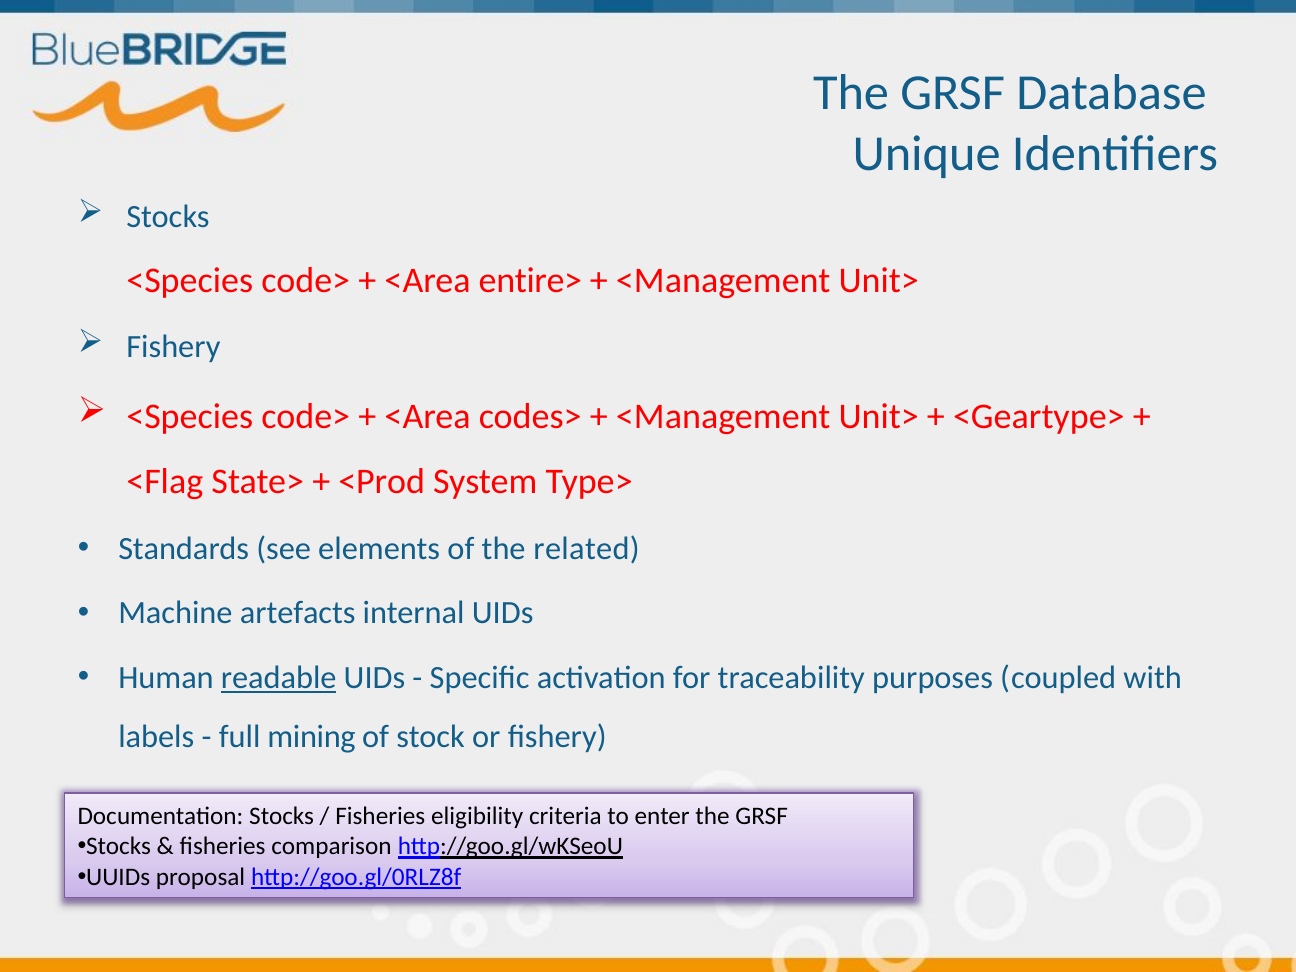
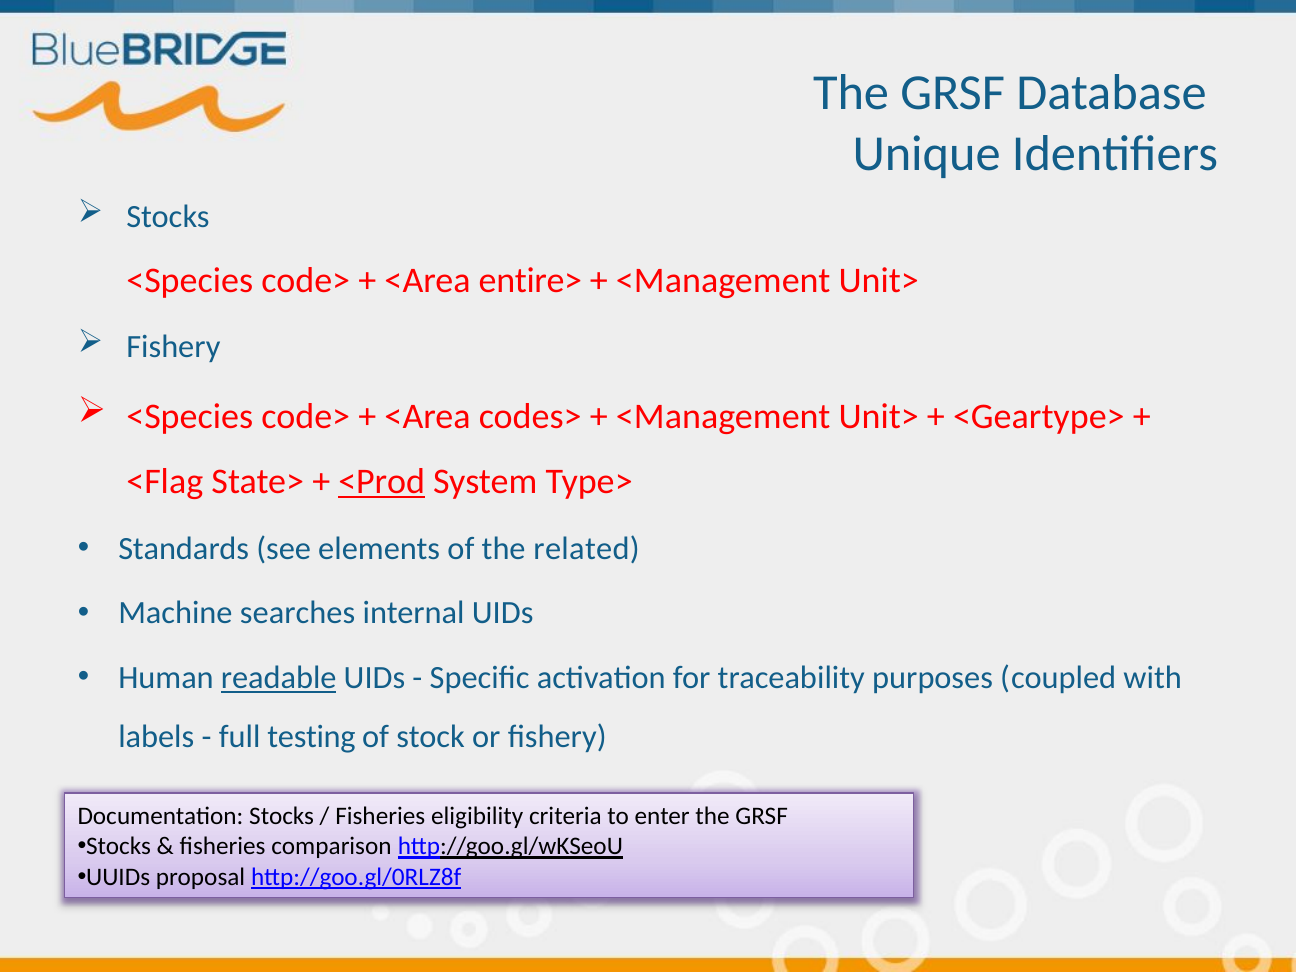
<Prod underline: none -> present
artefacts: artefacts -> searches
mining: mining -> testing
